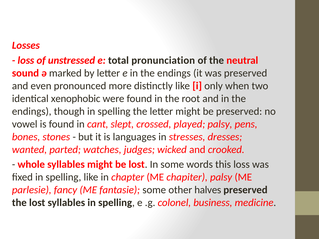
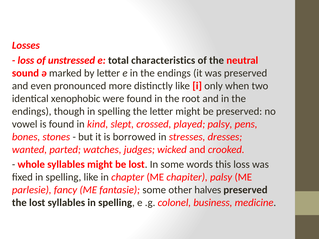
pronunciation: pronunciation -> characteristics
cant: cant -> kind
languages: languages -> borrowed
